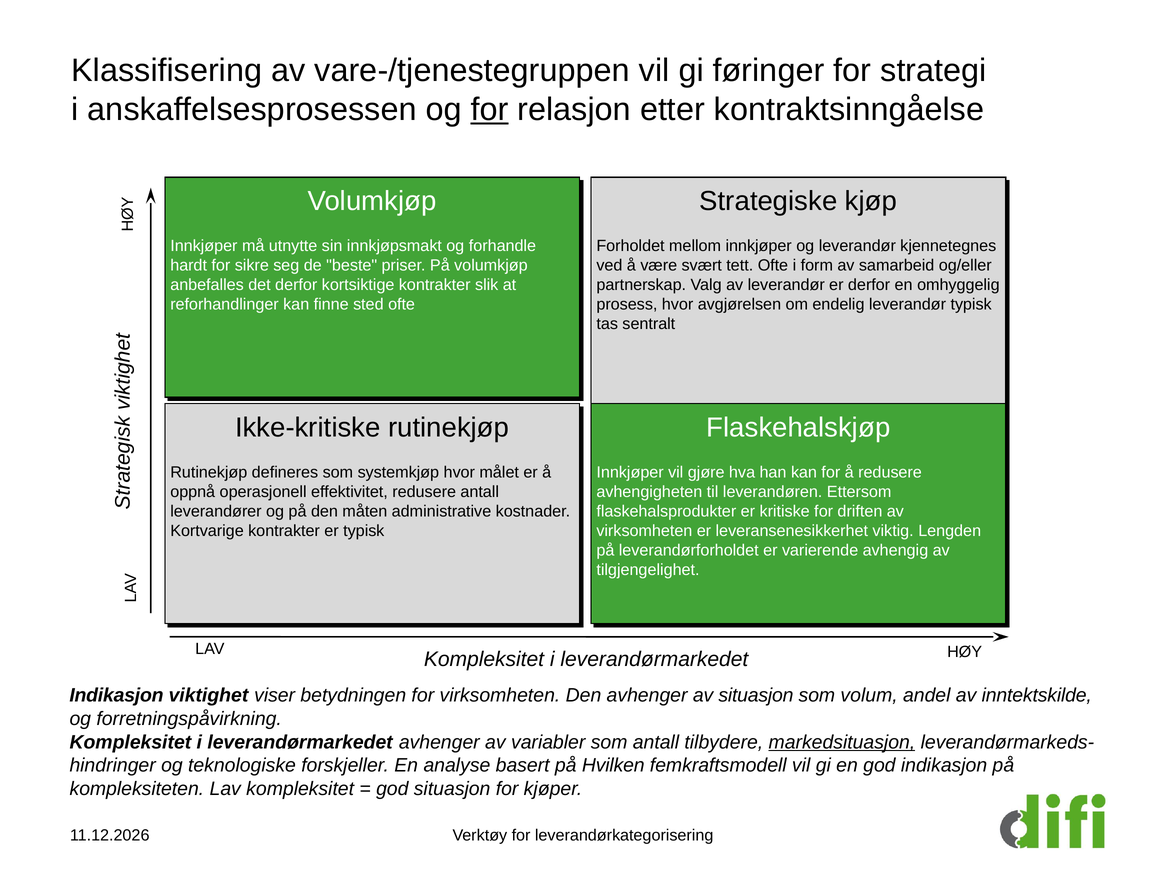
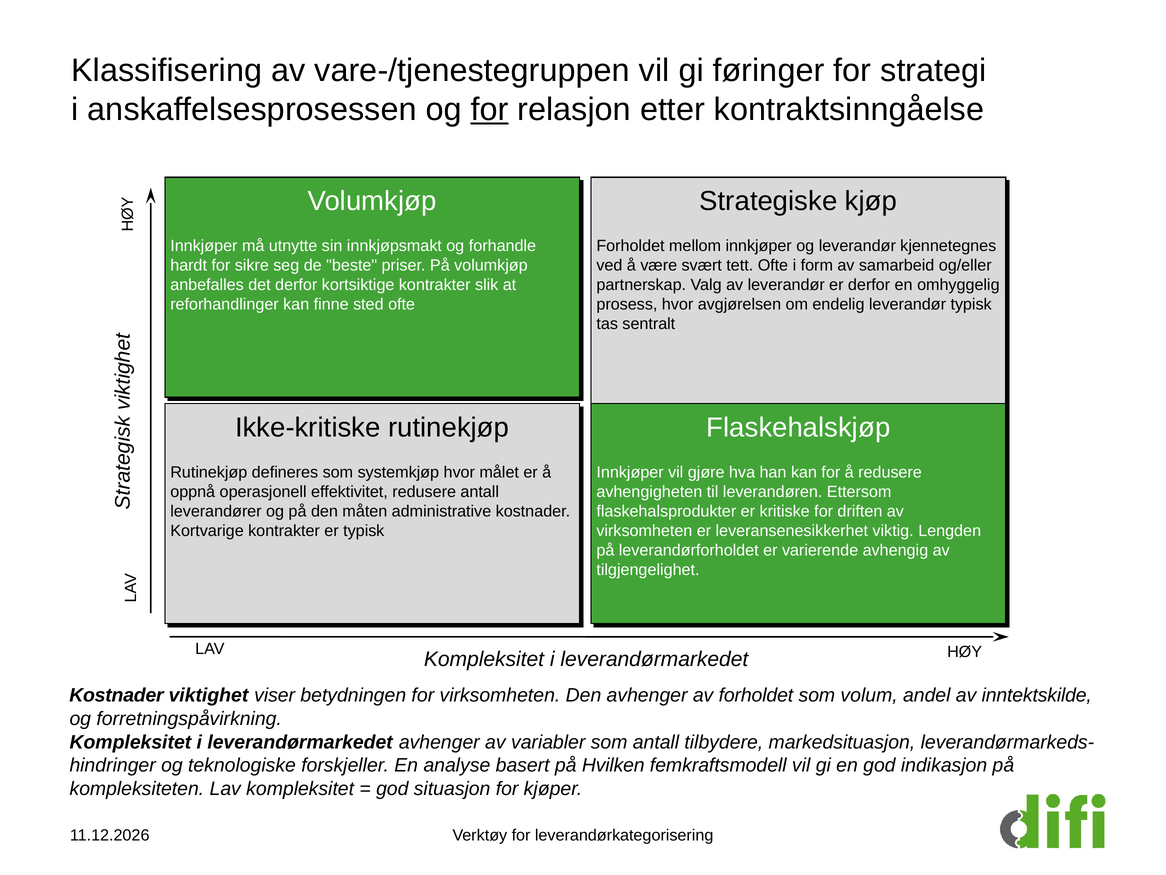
Indikasjon at (116, 695): Indikasjon -> Kostnader
av situasjon: situasjon -> forholdet
markedsituasjon underline: present -> none
